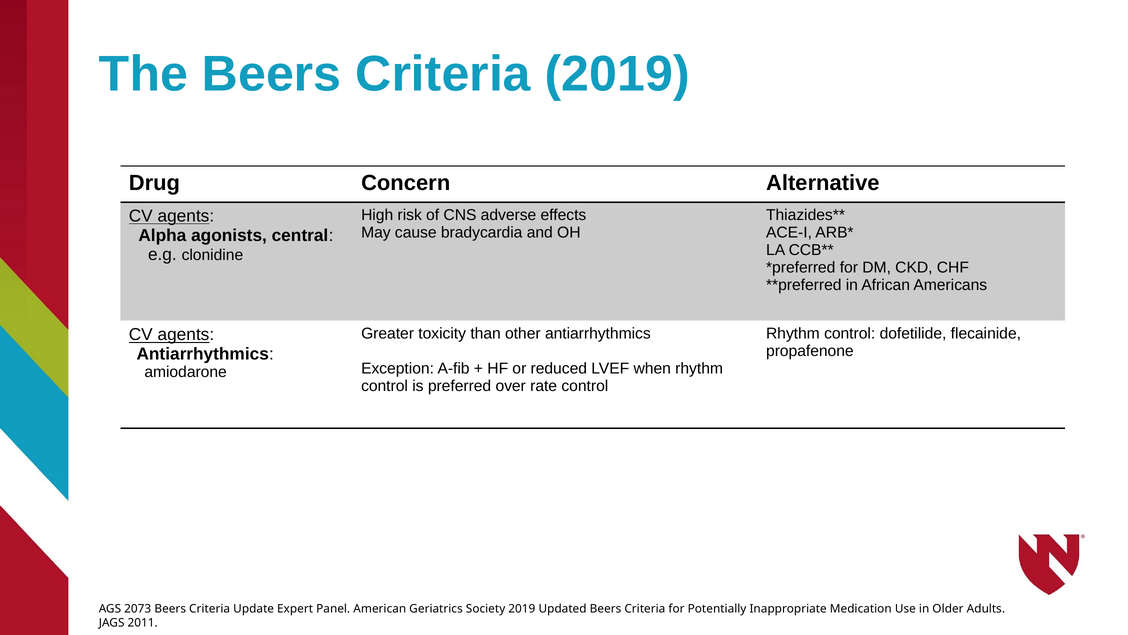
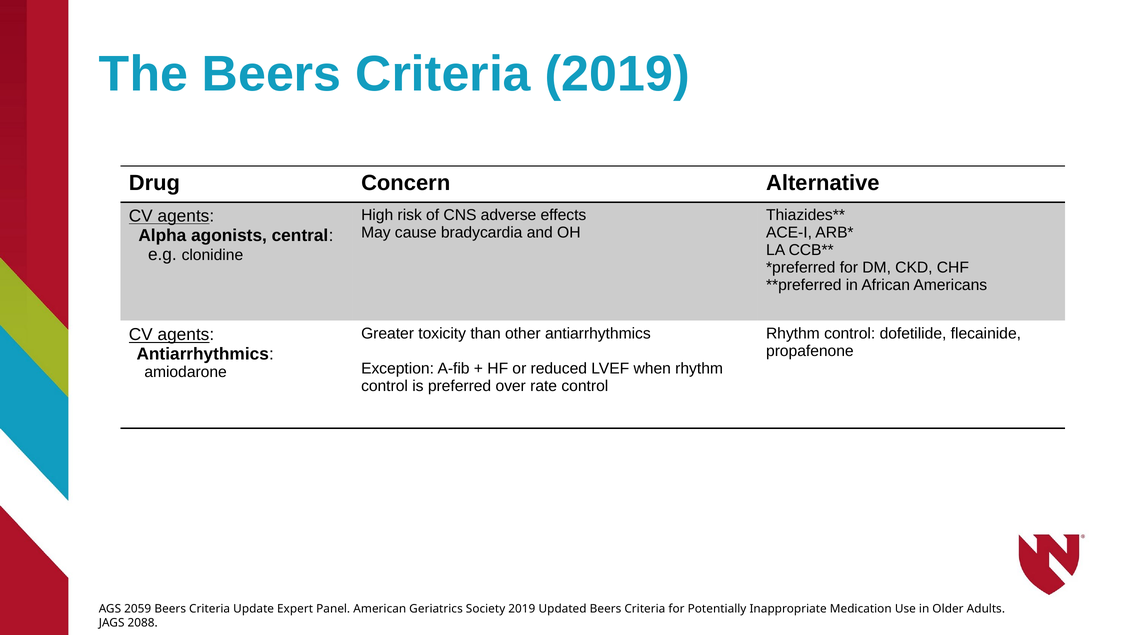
2073: 2073 -> 2059
2011: 2011 -> 2088
